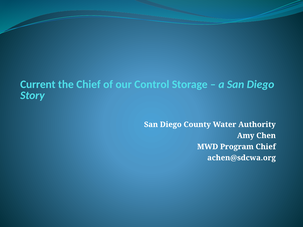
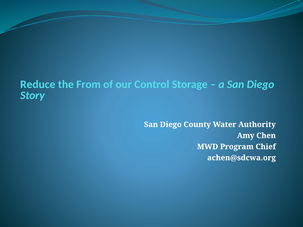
Current: Current -> Reduce
the Chief: Chief -> From
